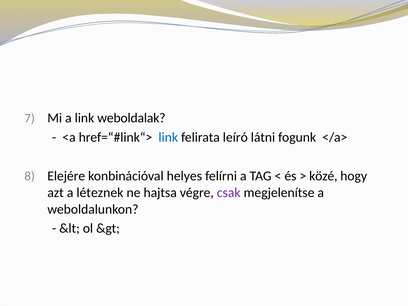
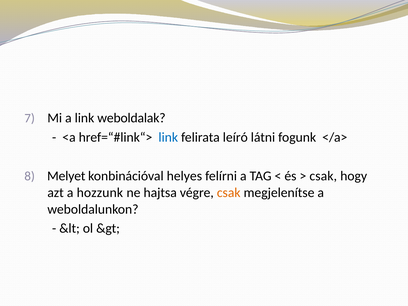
Elejére: Elejére -> Melyet
közé at (323, 176): közé -> csak
léteznek: léteznek -> hozzunk
csak at (229, 193) colour: purple -> orange
